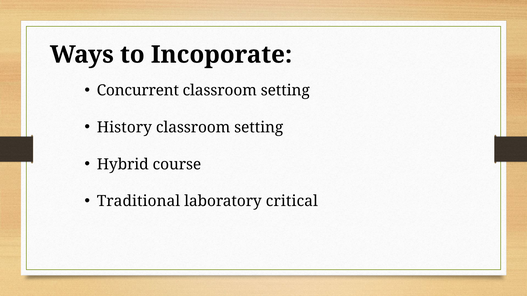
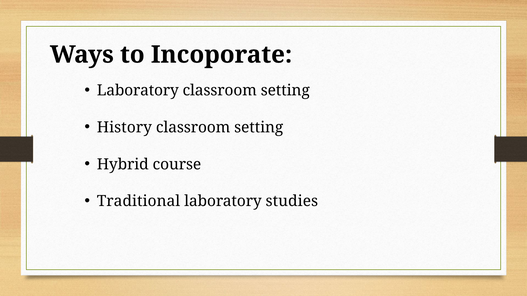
Concurrent at (138, 91): Concurrent -> Laboratory
critical: critical -> studies
